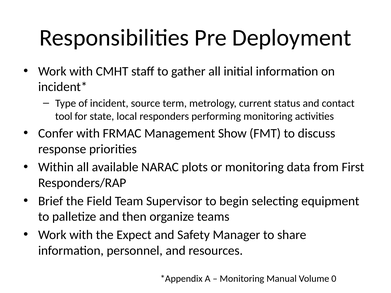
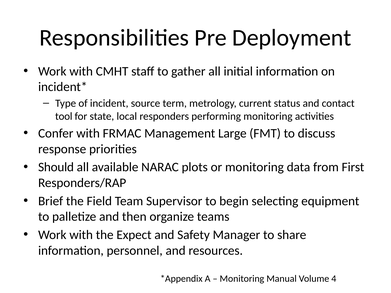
Show: Show -> Large
Within: Within -> Should
0: 0 -> 4
